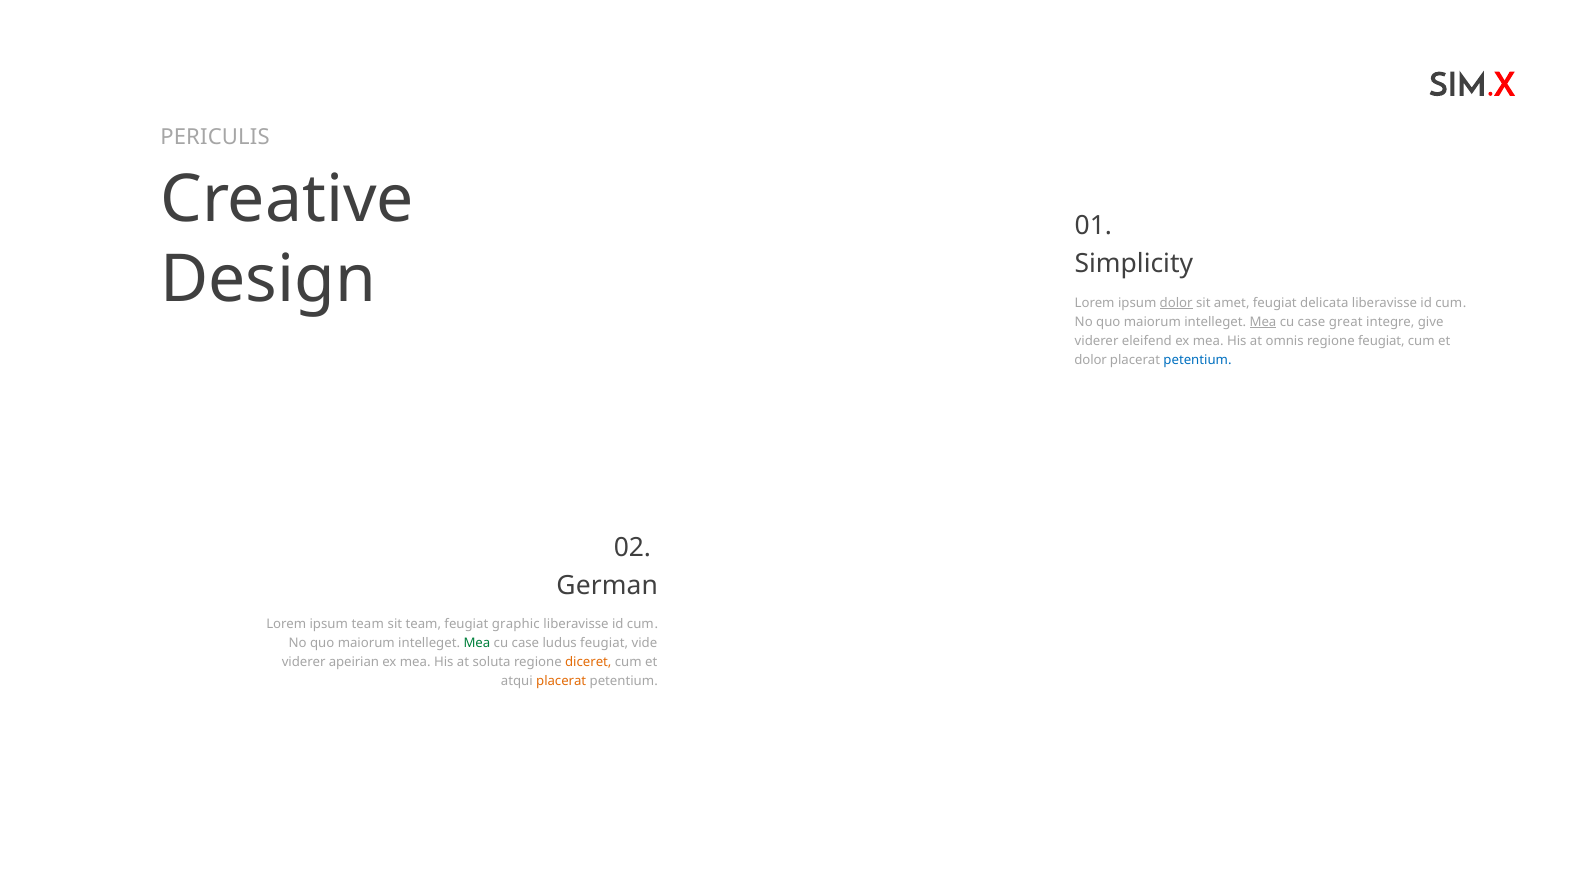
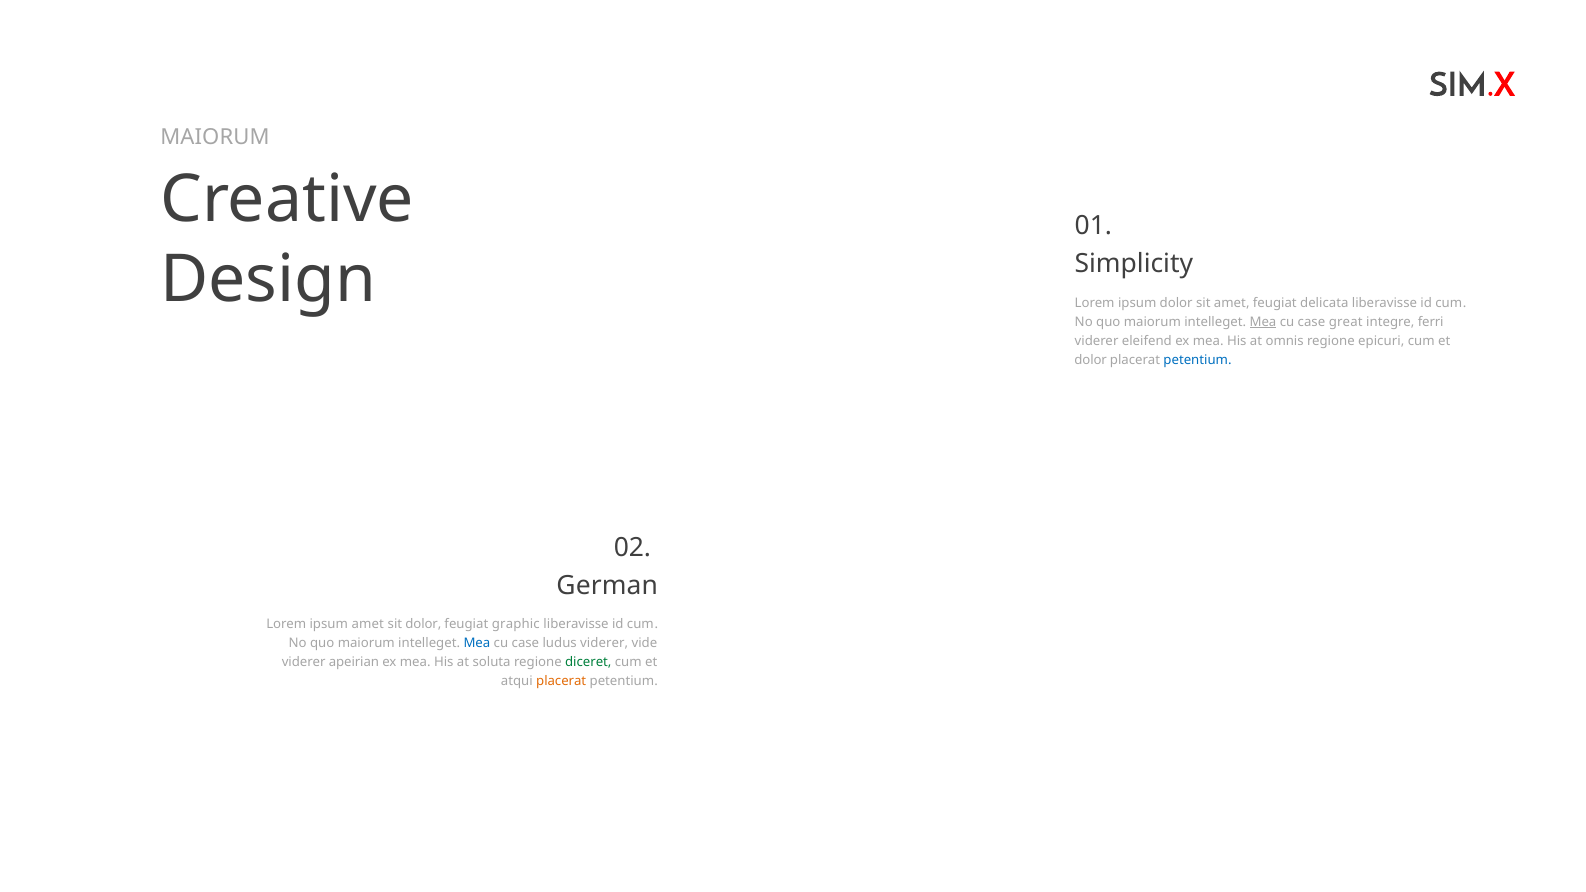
PERICULIS at (215, 137): PERICULIS -> MAIORUM
dolor at (1176, 303) underline: present -> none
give: give -> ferri
regione feugiat: feugiat -> epicuri
ipsum team: team -> amet
sit team: team -> dolor
Mea at (477, 644) colour: green -> blue
ludus feugiat: feugiat -> viderer
diceret colour: orange -> green
